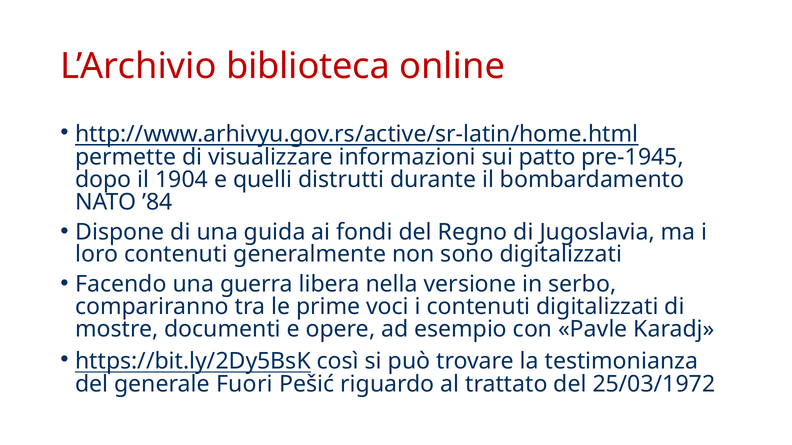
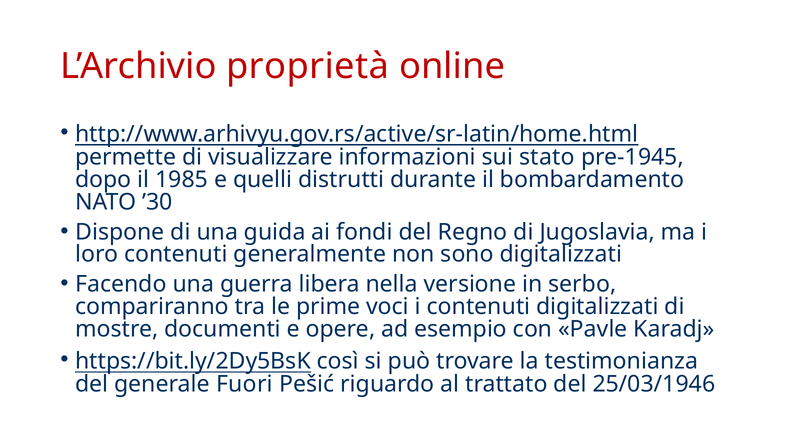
biblioteca: biblioteca -> proprietà
patto: patto -> stato
1904: 1904 -> 1985
’84: ’84 -> ’30
25/03/1972: 25/03/1972 -> 25/03/1946
